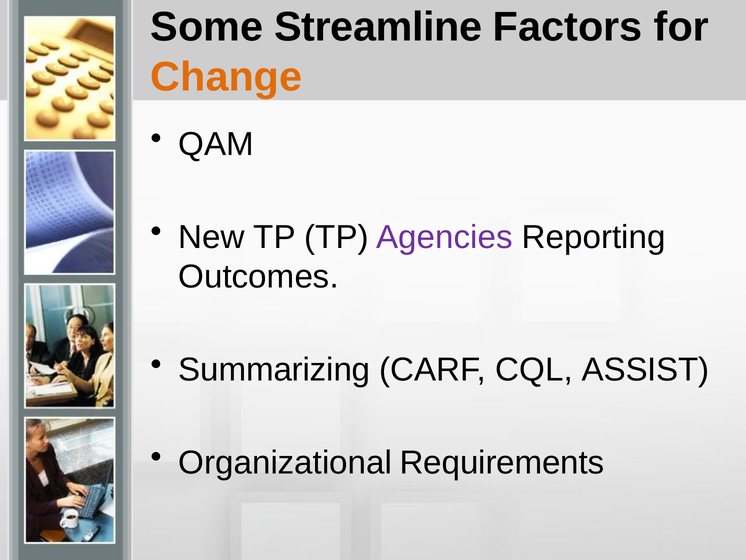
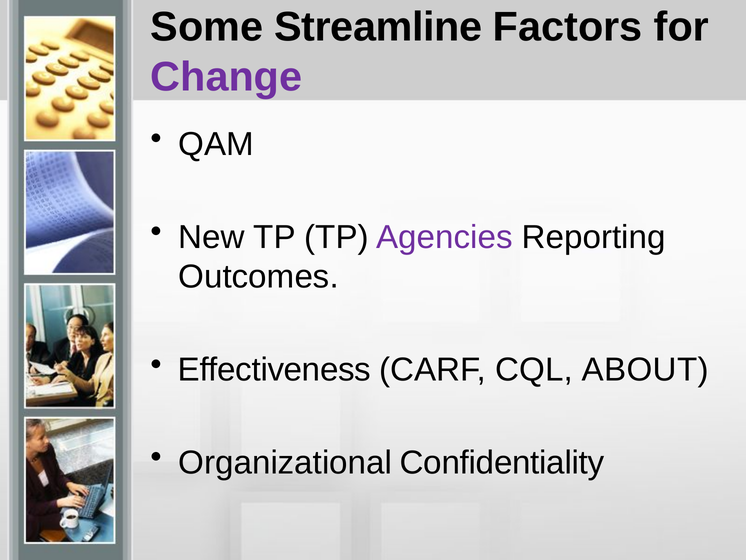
Change colour: orange -> purple
Summarizing: Summarizing -> Effectiveness
ASSIST: ASSIST -> ABOUT
Requirements: Requirements -> Confidentiality
